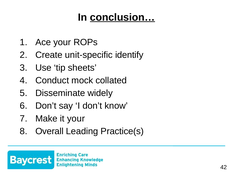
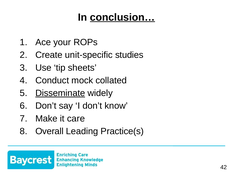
identify: identify -> studies
Disseminate underline: none -> present
it your: your -> care
